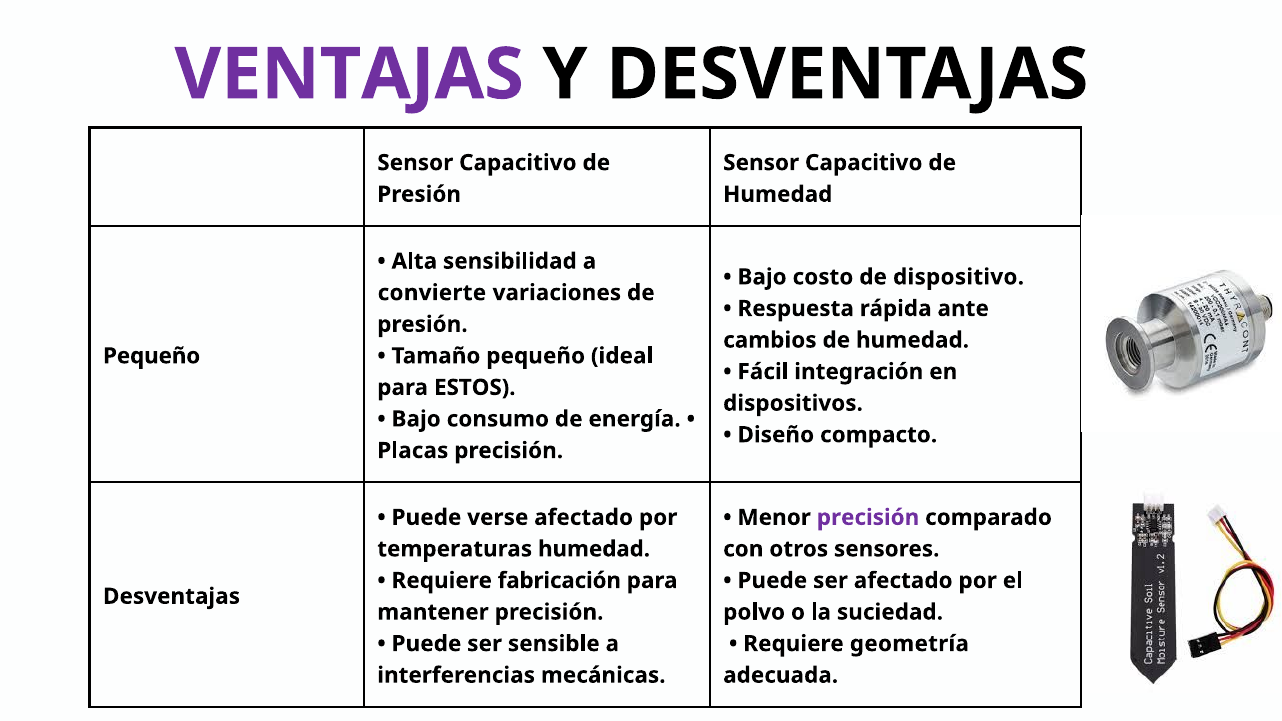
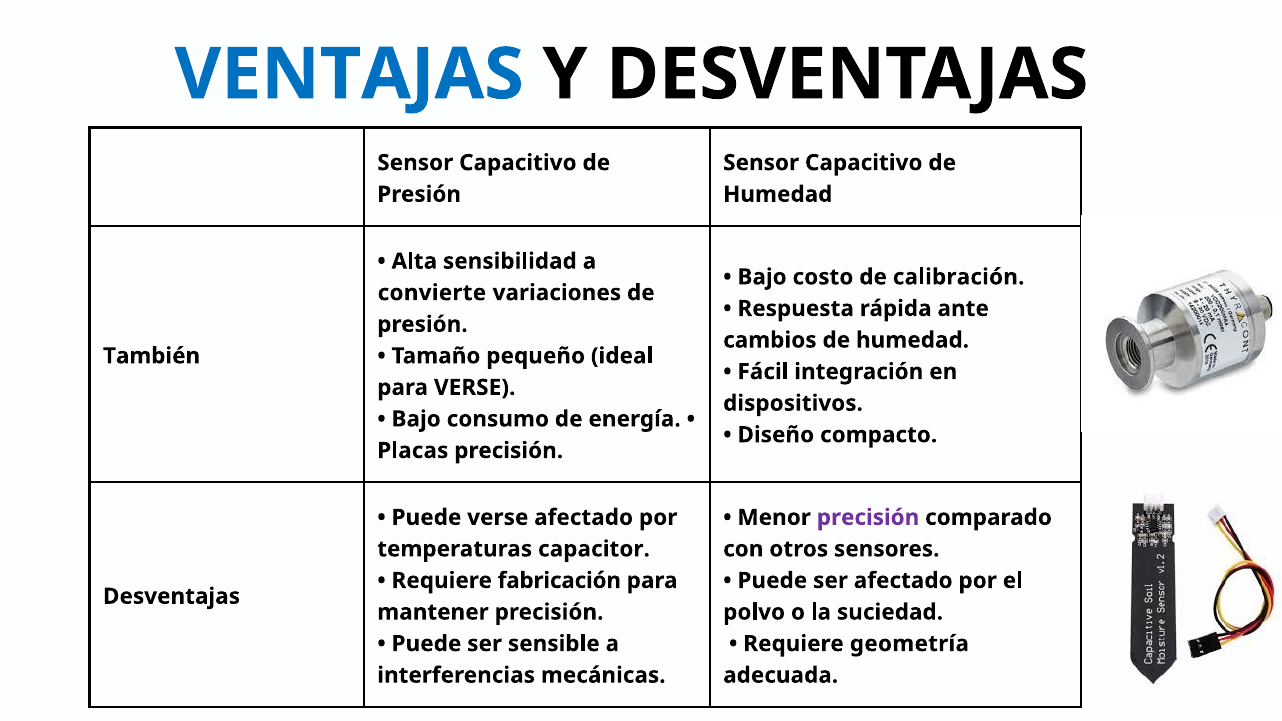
VENTAJAS colour: purple -> blue
dispositivo: dispositivo -> calibración
Pequeño at (152, 356): Pequeño -> También
para ESTOS: ESTOS -> VERSE
temperaturas humedad: humedad -> capacitor
